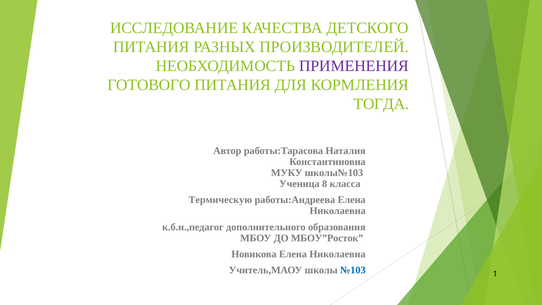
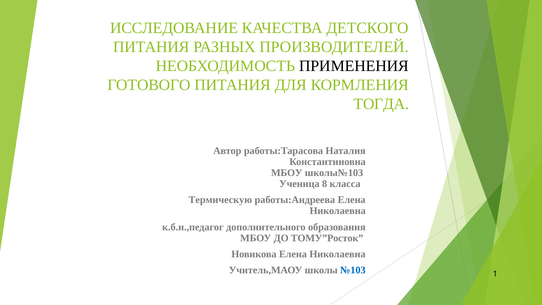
ПРИМЕНЕНИЯ colour: purple -> black
МУКУ at (287, 173): МУКУ -> МБОУ
МБОУ”Росток: МБОУ”Росток -> ТОМУ”Росток
